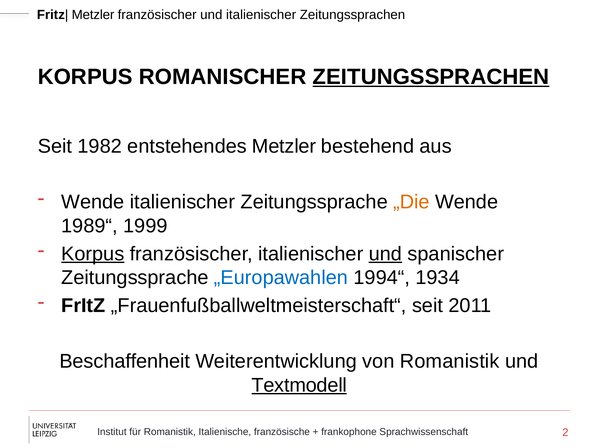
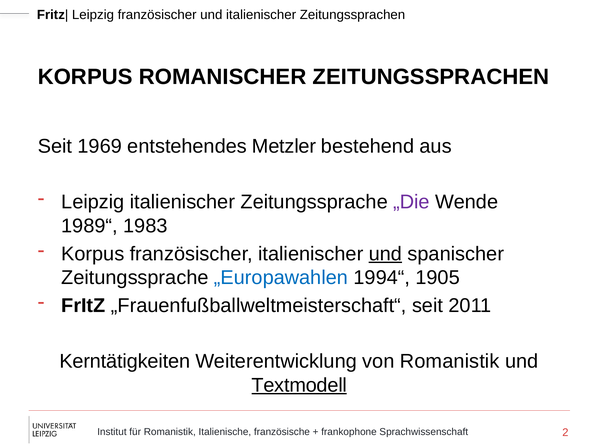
Metzler at (93, 15): Metzler -> Leipzig
ZEITUNGSSPRACHEN at (431, 77) underline: present -> none
1982: 1982 -> 1969
Wende at (93, 202): Wende -> Leipzig
„Die colour: orange -> purple
1999: 1999 -> 1983
Korpus at (93, 254) underline: present -> none
1934: 1934 -> 1905
Beschaffenheit: Beschaffenheit -> Kerntätigkeiten
